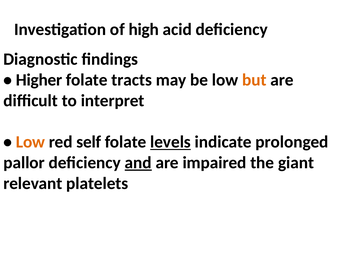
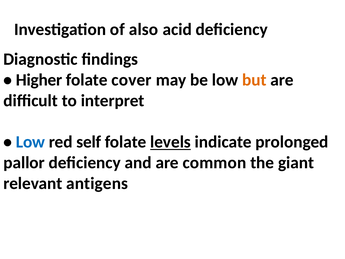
high: high -> also
tracts: tracts -> cover
Low at (30, 142) colour: orange -> blue
and underline: present -> none
impaired: impaired -> common
platelets: platelets -> antigens
